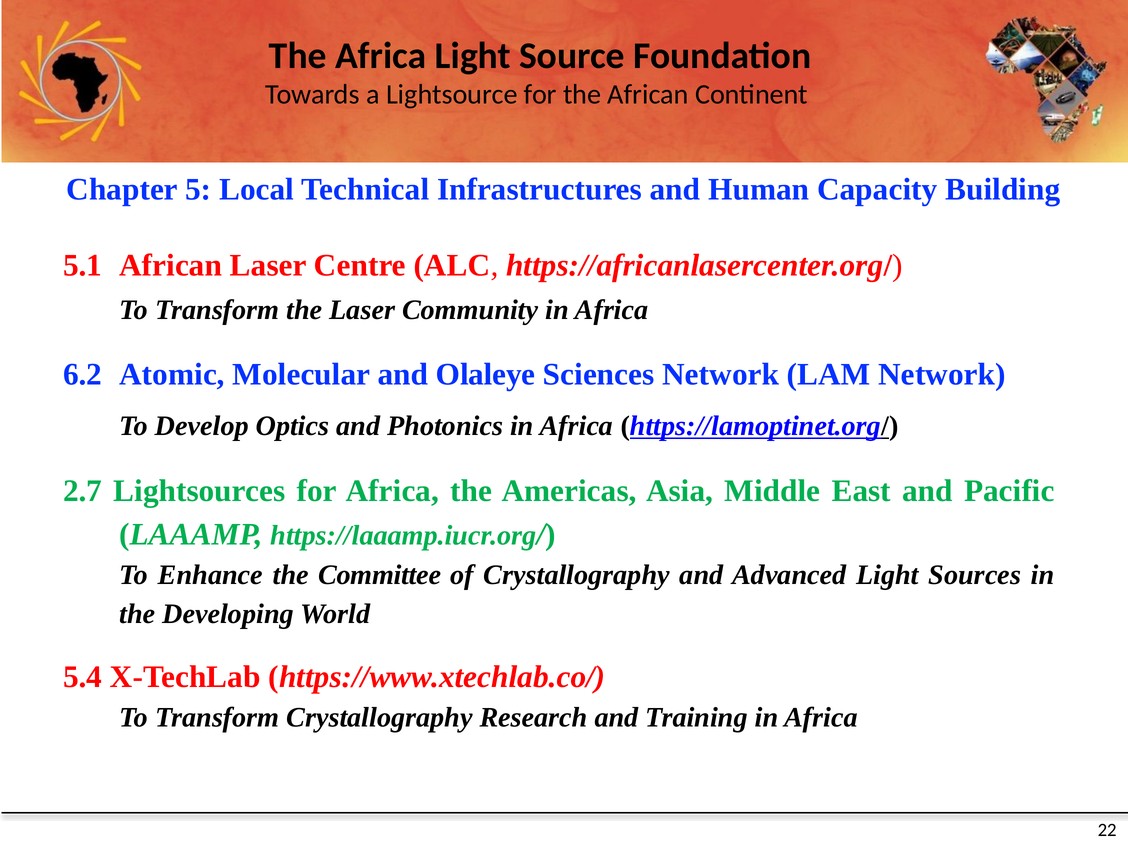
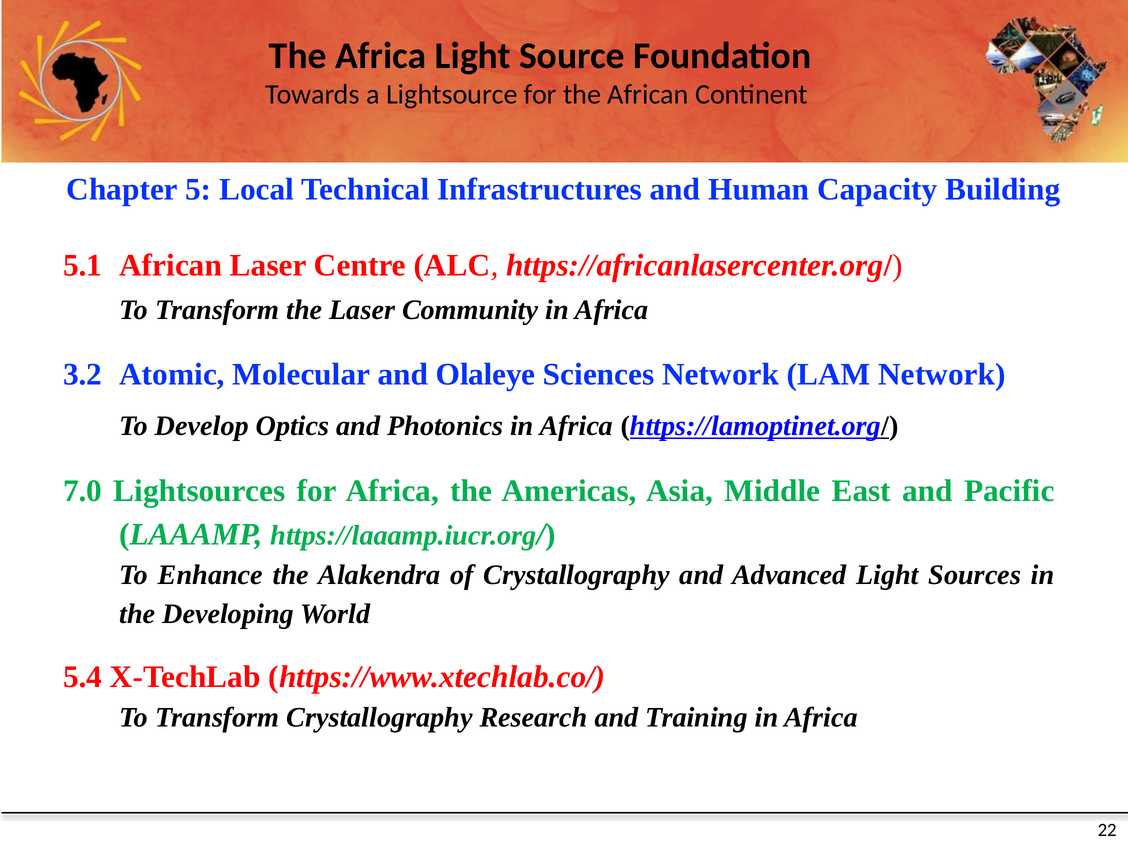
6.2: 6.2 -> 3.2
2.7: 2.7 -> 7.0
Committee: Committee -> Alakendra
